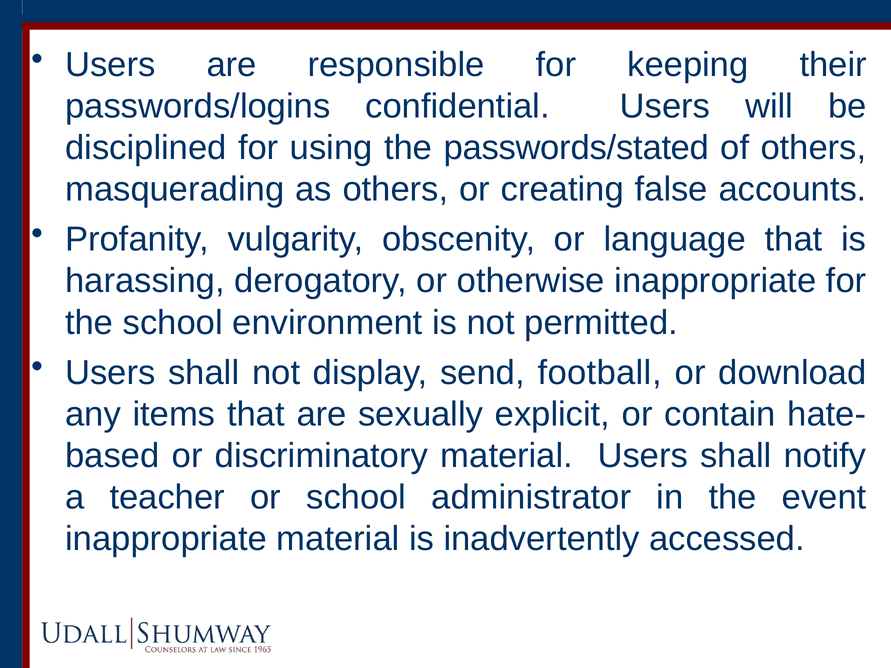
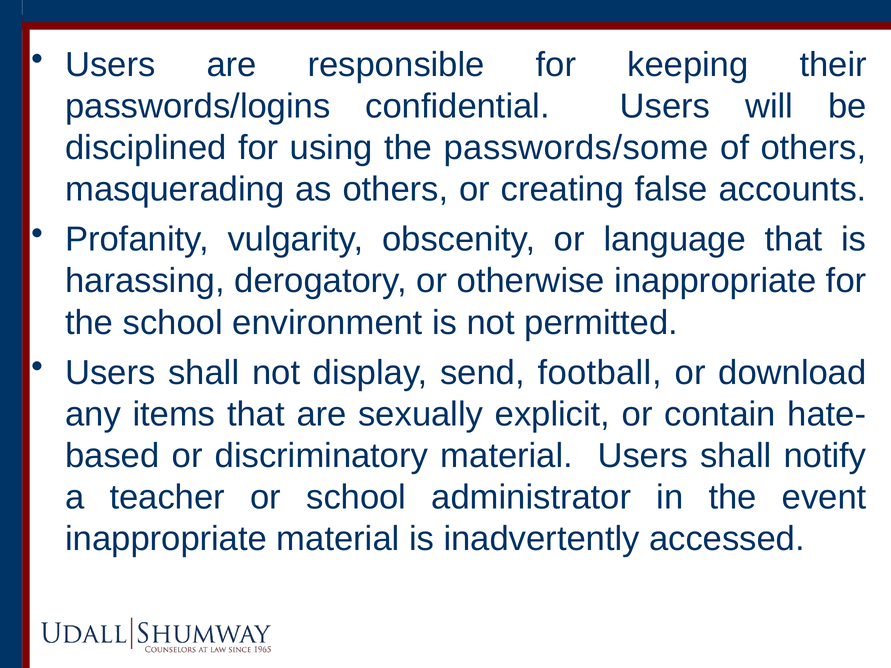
passwords/stated: passwords/stated -> passwords/some
